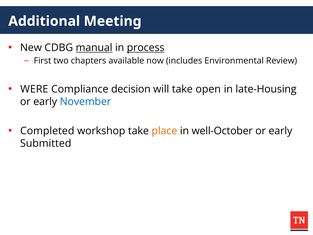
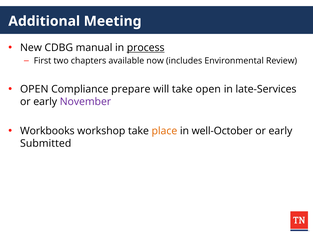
manual underline: present -> none
WERE at (34, 89): WERE -> OPEN
decision: decision -> prepare
late-Housing: late-Housing -> late-Services
November colour: blue -> purple
Completed: Completed -> Workbooks
